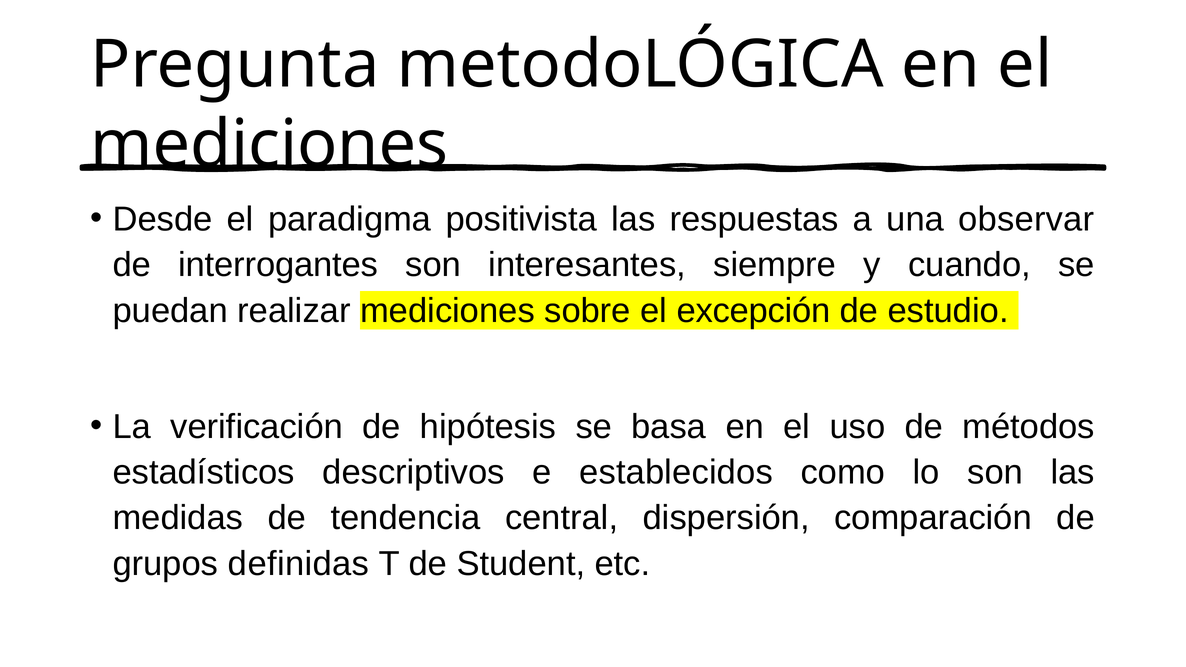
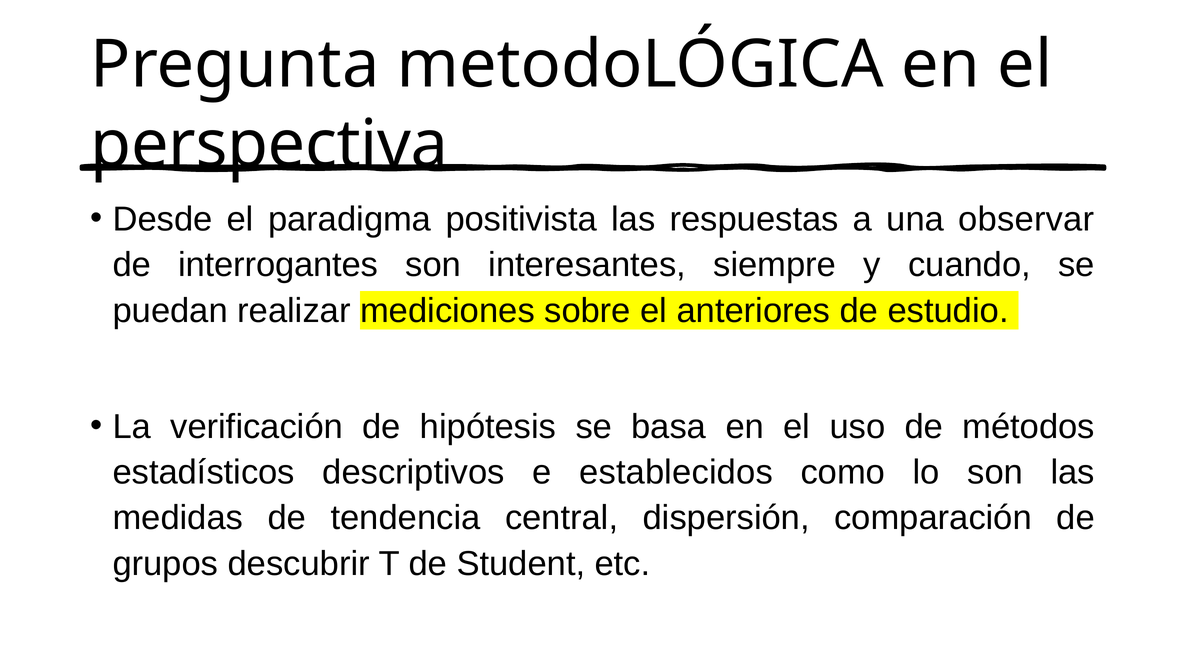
mediciones at (269, 145): mediciones -> perspectiva
excepción: excepción -> anteriores
definidas: definidas -> descubrir
